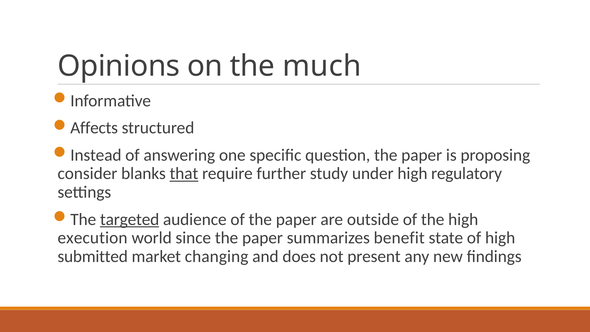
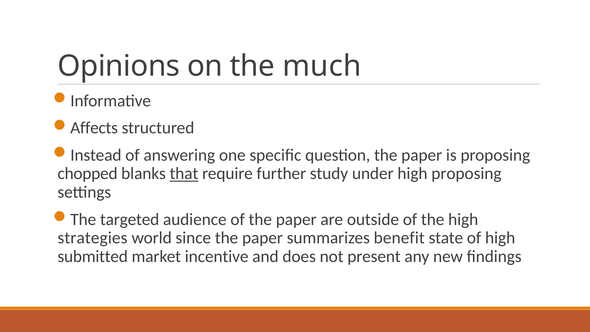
consider: consider -> chopped
high regulatory: regulatory -> proposing
targeted underline: present -> none
execution: execution -> strategies
changing: changing -> incentive
